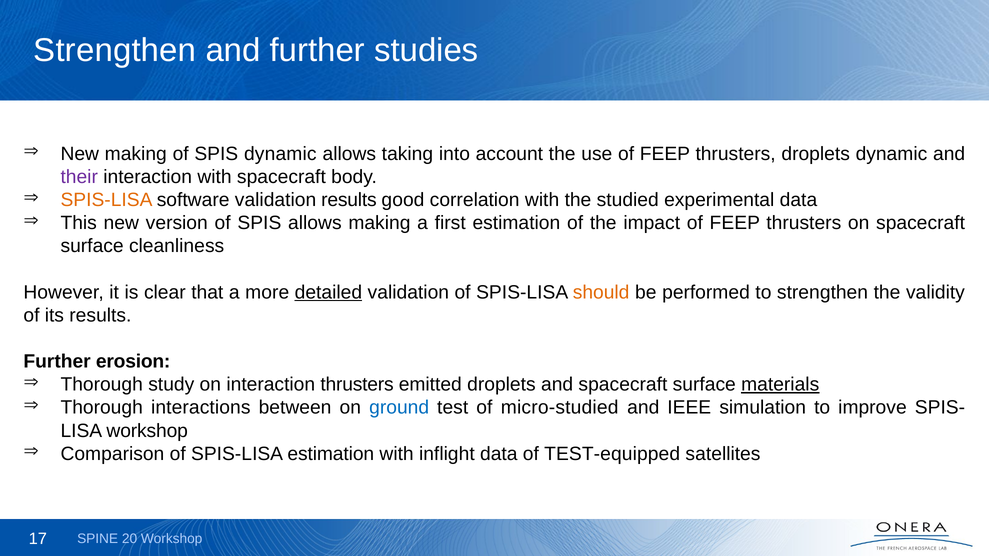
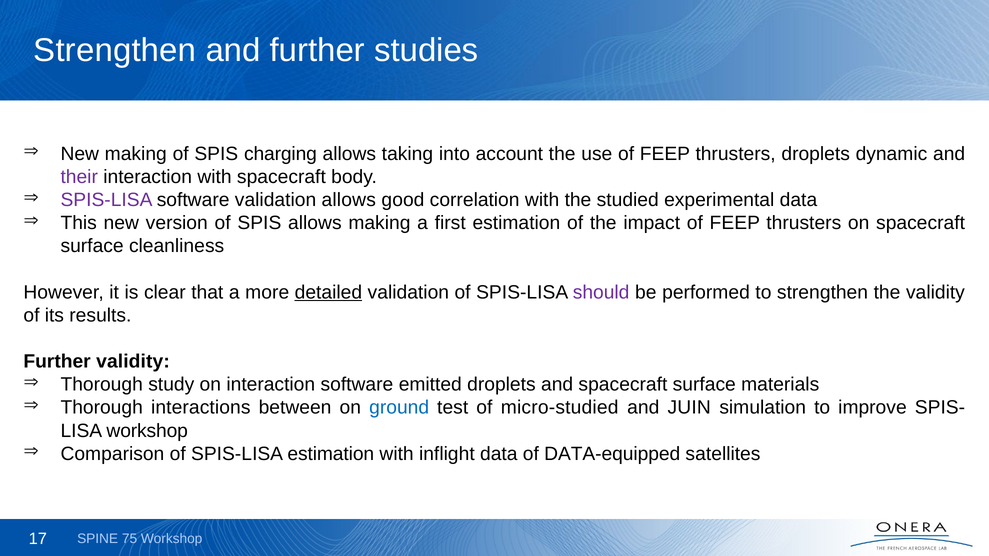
SPIS dynamic: dynamic -> charging
SPIS-LISA at (107, 200) colour: orange -> purple
validation results: results -> allows
should colour: orange -> purple
Further erosion: erosion -> validity
interaction thrusters: thrusters -> software
materials underline: present -> none
IEEE: IEEE -> JUIN
TEST-equipped: TEST-equipped -> DATA-equipped
20: 20 -> 75
